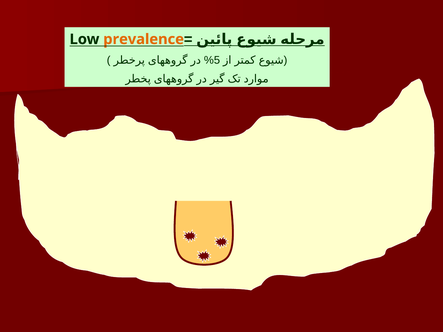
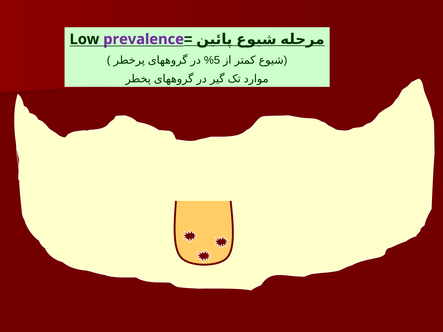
prevalence colour: orange -> purple
